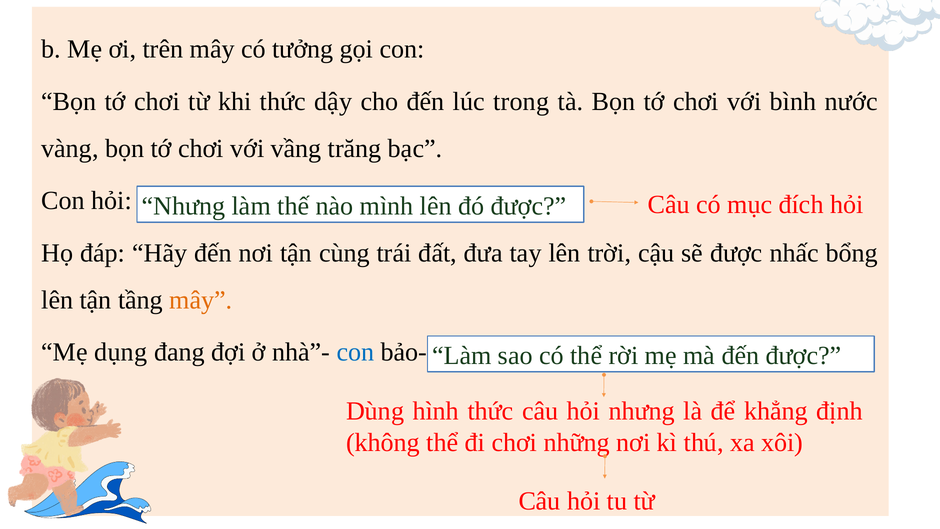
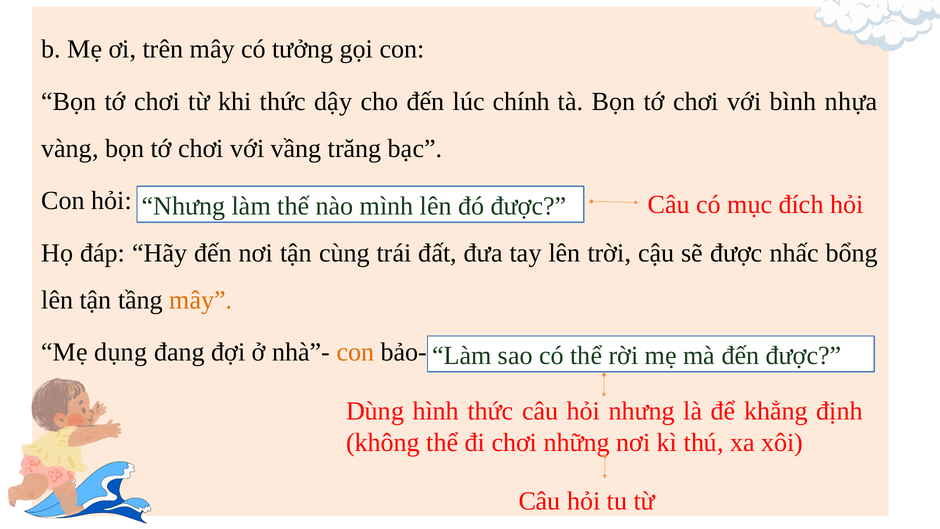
trong: trong -> chính
nước: nước -> nhựa
con at (355, 352) colour: blue -> orange
